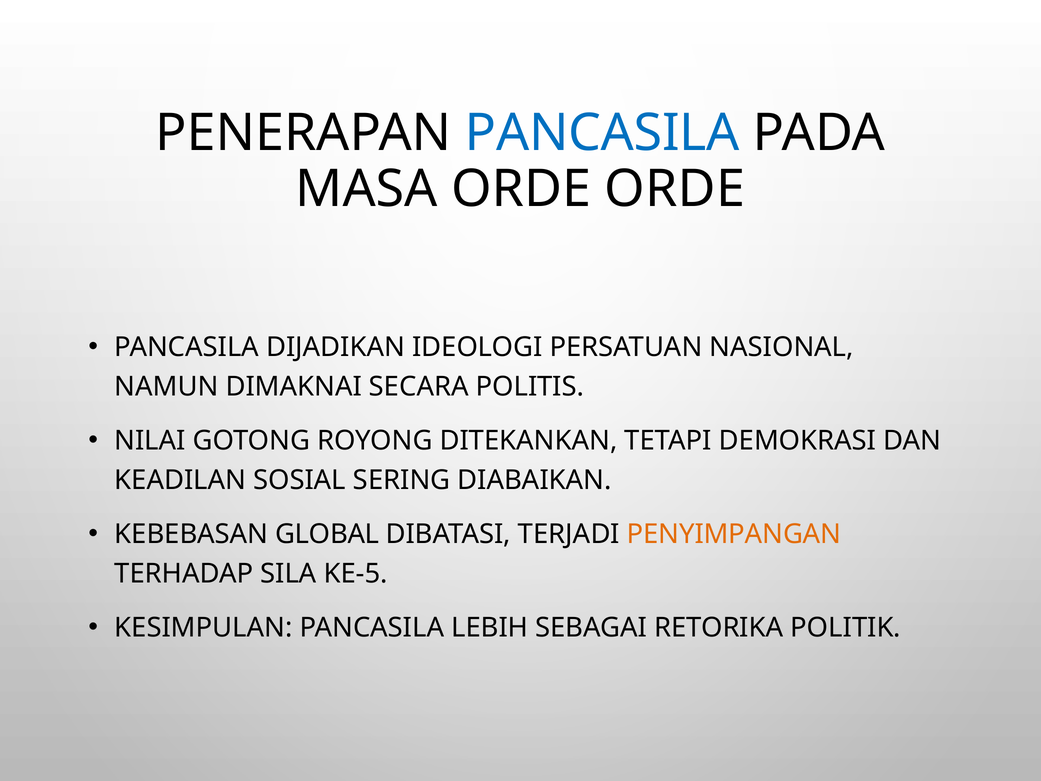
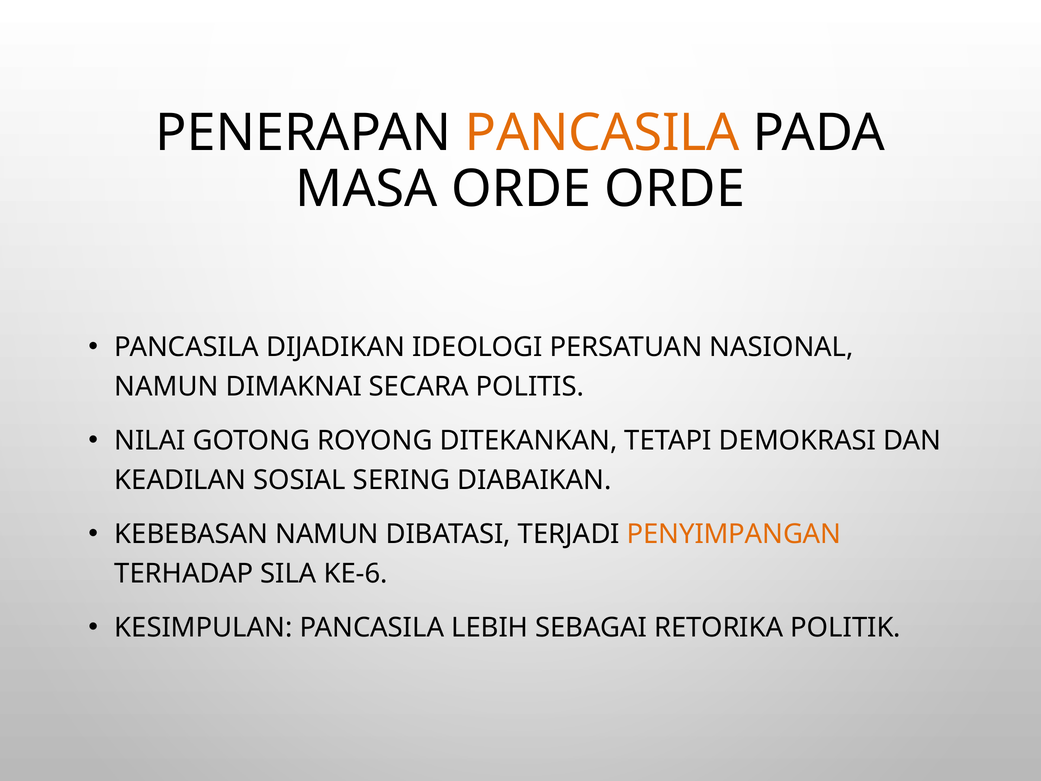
PANCASILA at (602, 133) colour: blue -> orange
KEBEBASAN GLOBAL: GLOBAL -> NAMUN
KE-5: KE-5 -> KE-6
